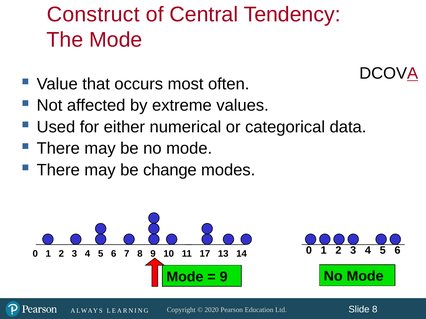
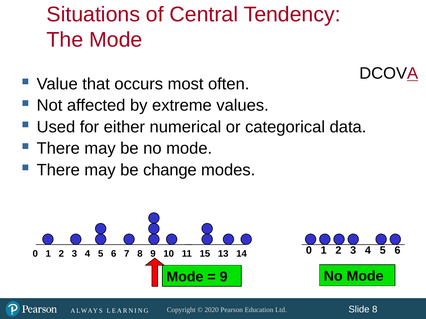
Construct: Construct -> Situations
17: 17 -> 15
